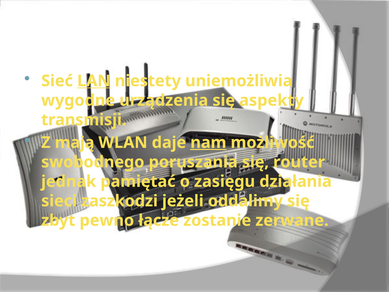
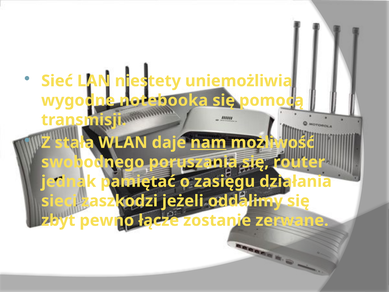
LAN underline: present -> none
urządzenia: urządzenia -> notebooka
aspekty: aspekty -> pomocą
mają: mają -> stała
